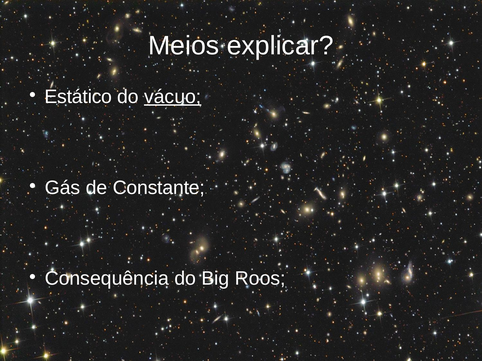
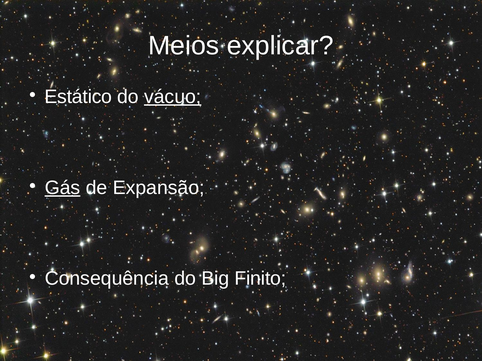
Gás underline: none -> present
Constante: Constante -> Expansão
Roos: Roos -> Finito
